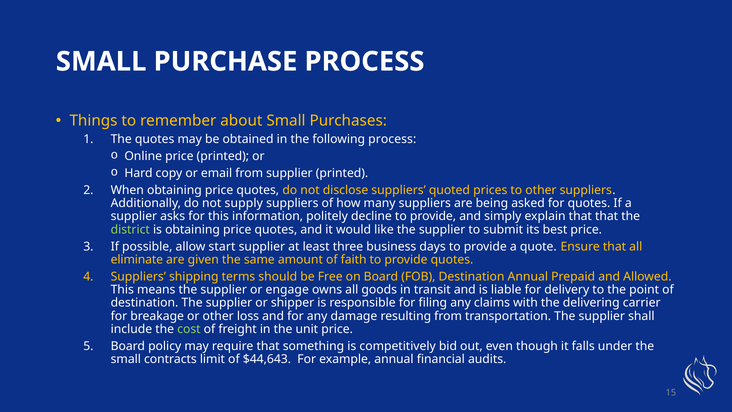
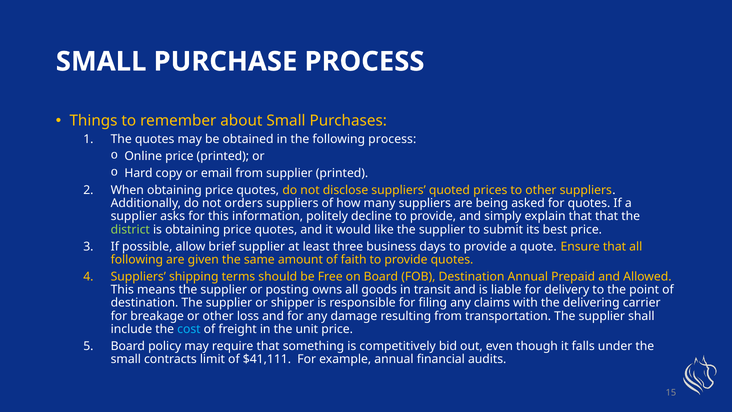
supply: supply -> orders
start: start -> brief
eliminate at (137, 259): eliminate -> following
engage: engage -> posting
cost colour: light green -> light blue
$44,643: $44,643 -> $41,111
